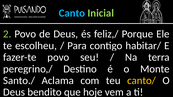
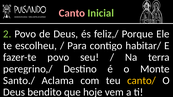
Canto colour: light blue -> pink
